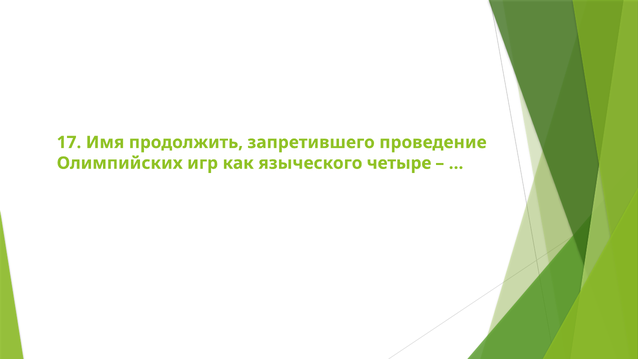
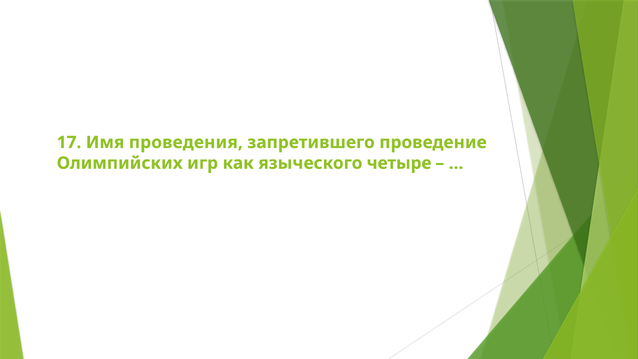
продолжить: продолжить -> проведения
